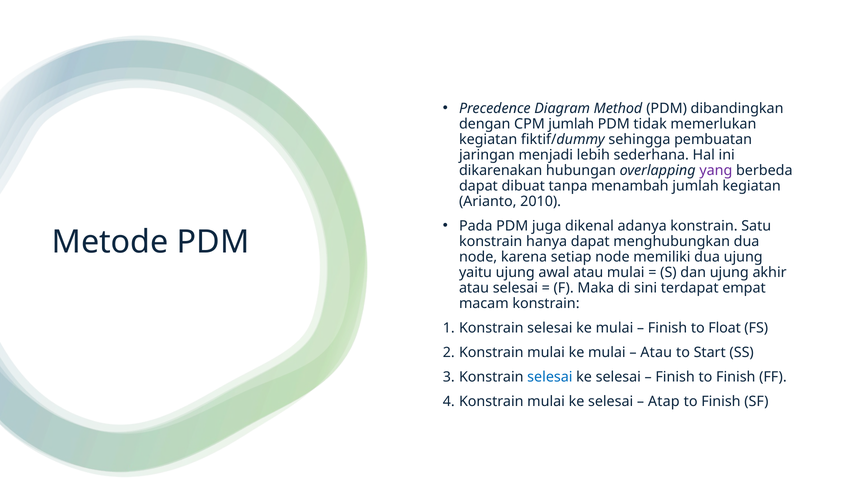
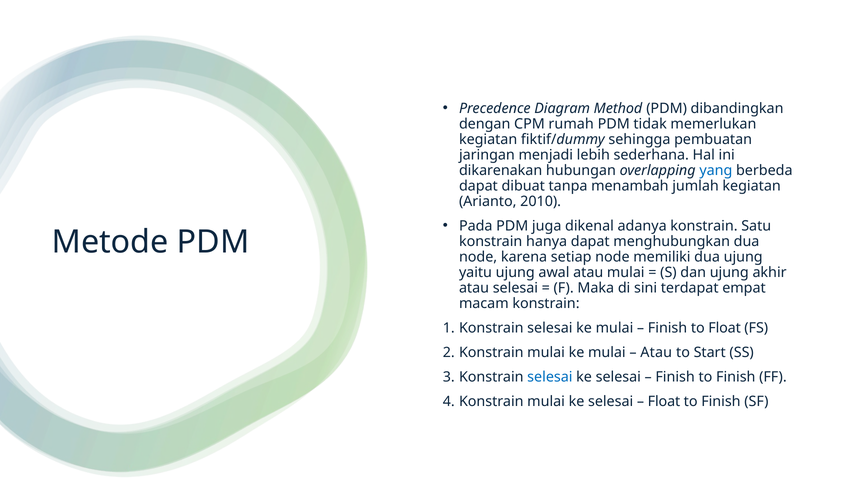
CPM jumlah: jumlah -> rumah
yang colour: purple -> blue
Atap at (664, 401): Atap -> Float
